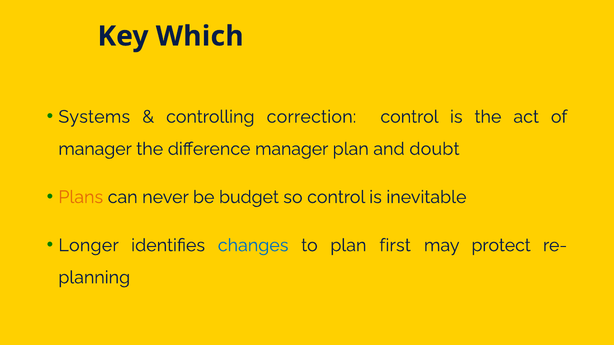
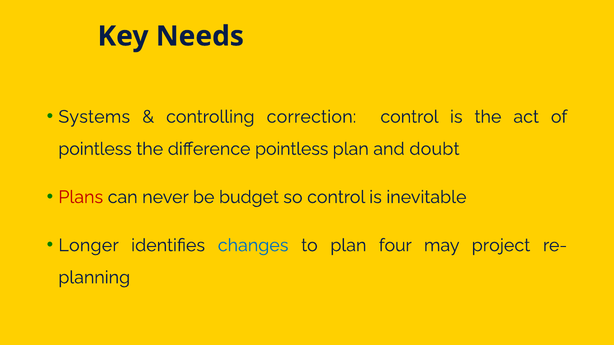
Which: Which -> Needs
manager at (95, 149): manager -> pointless
difference manager: manager -> pointless
Plans colour: orange -> red
first: first -> four
protect: protect -> project
